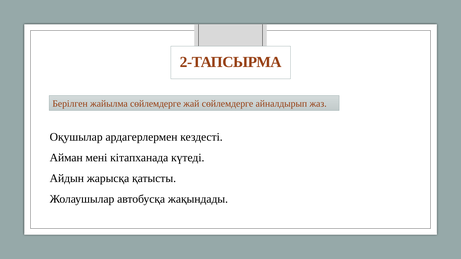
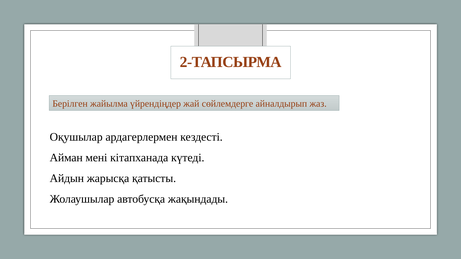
жайылма сөйлемдерге: сөйлемдерге -> үйрендіңдер
